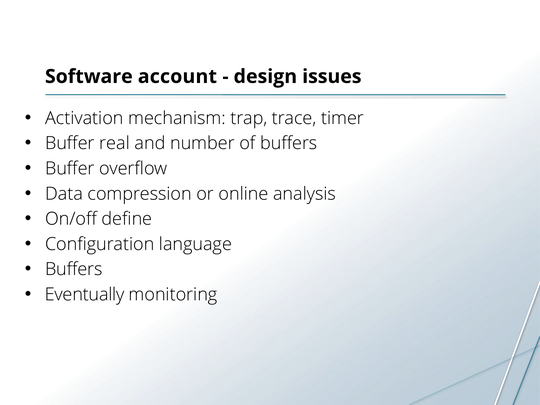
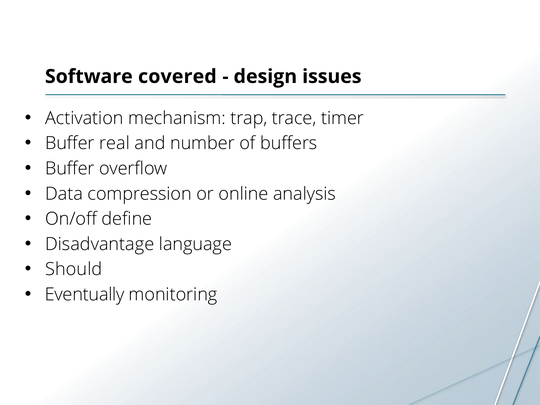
account: account -> covered
Configuration: Configuration -> Disadvantage
Buffers at (74, 269): Buffers -> Should
